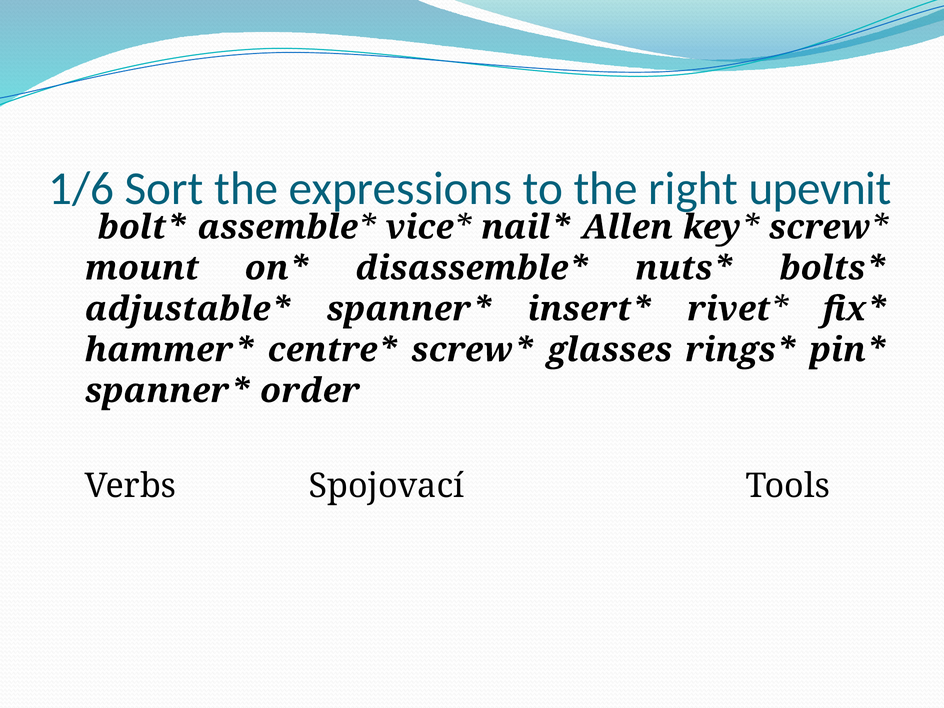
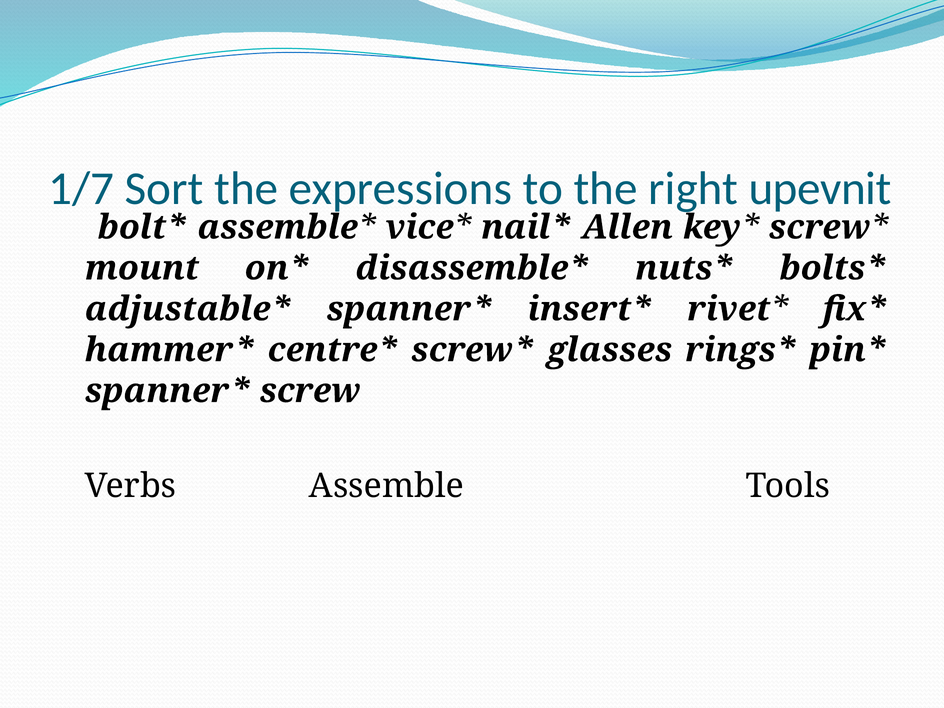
1/6: 1/6 -> 1/7
order: order -> screw
Spojovací: Spojovací -> Assemble
